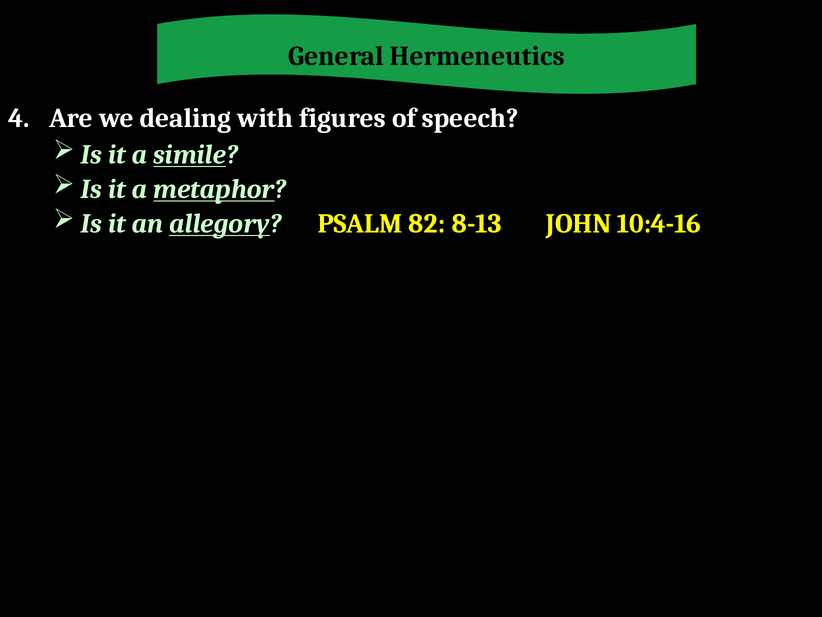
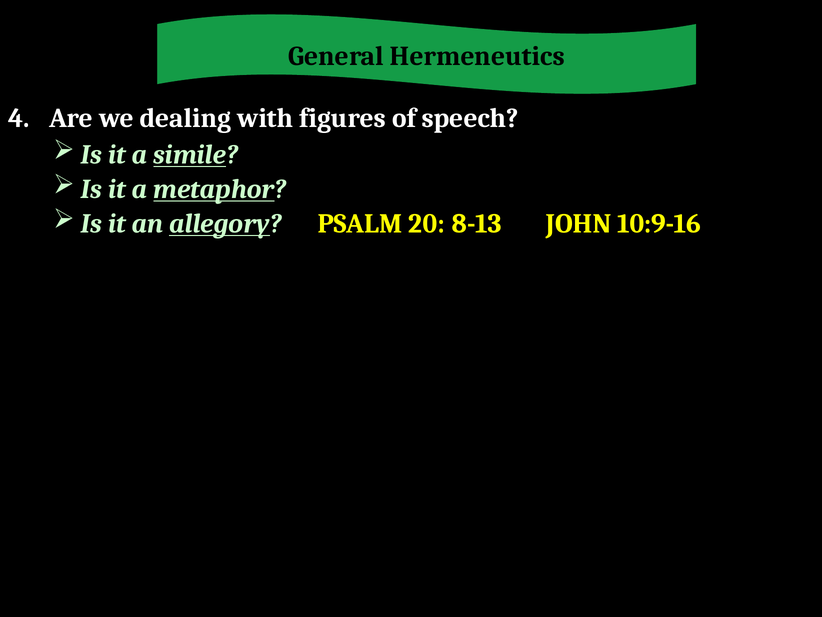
82: 82 -> 20
10:4-16: 10:4-16 -> 10:9-16
